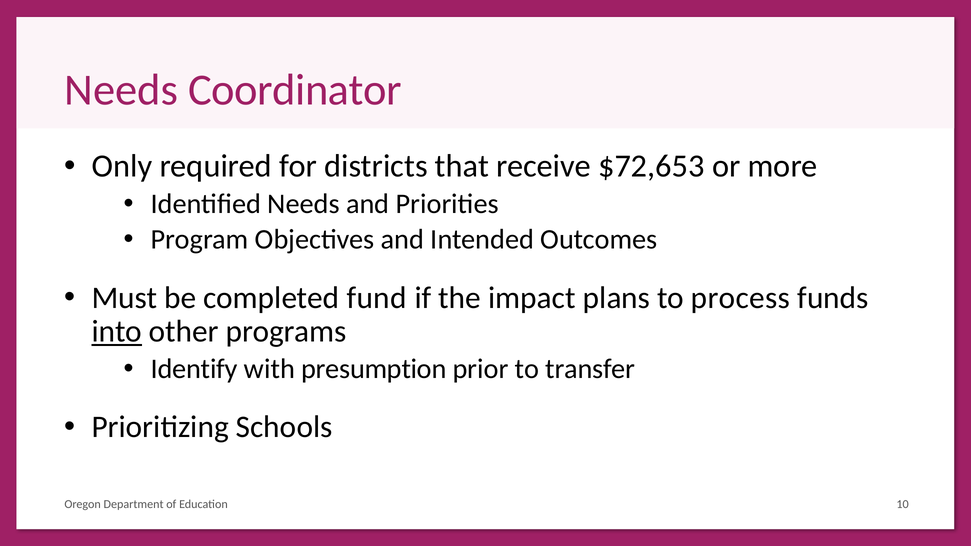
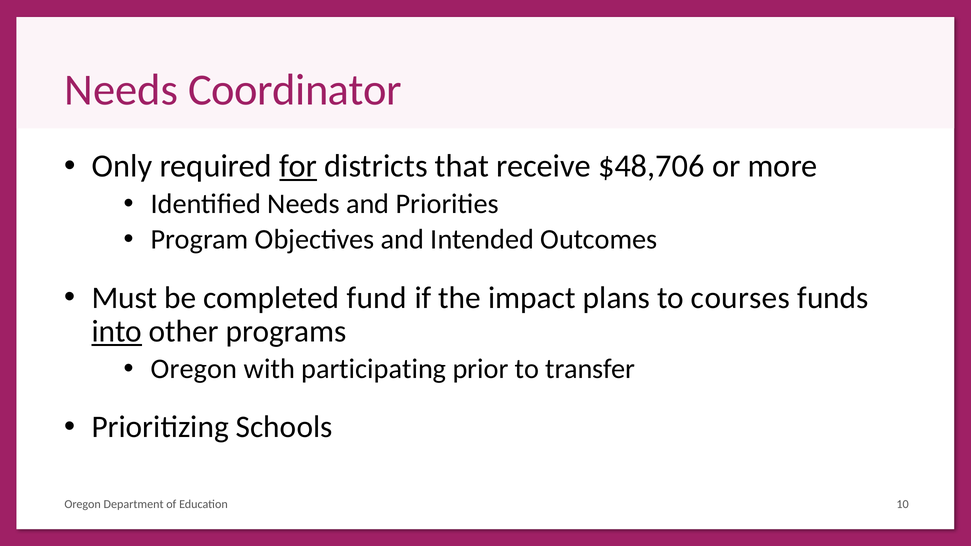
for underline: none -> present
$72,653: $72,653 -> $48,706
process: process -> courses
Identify at (194, 369): Identify -> Oregon
presumption: presumption -> participating
